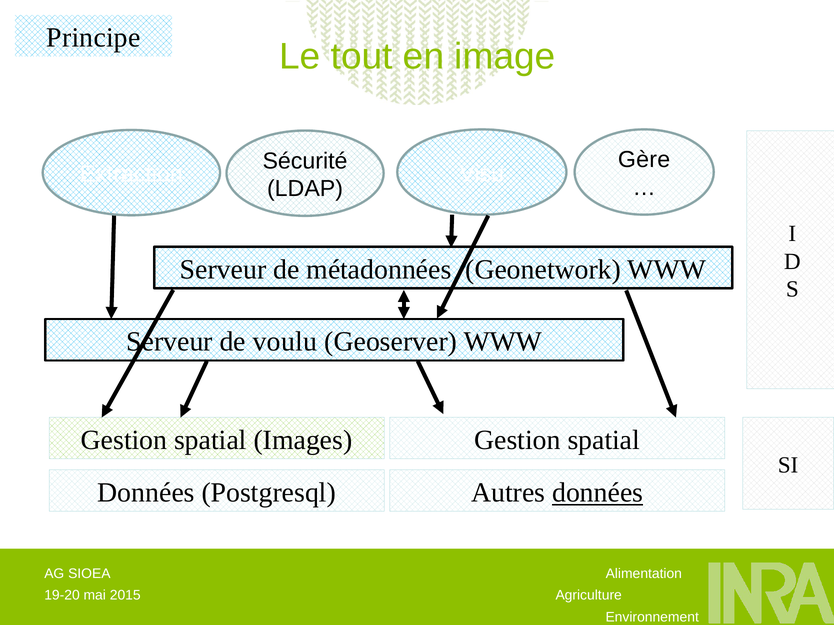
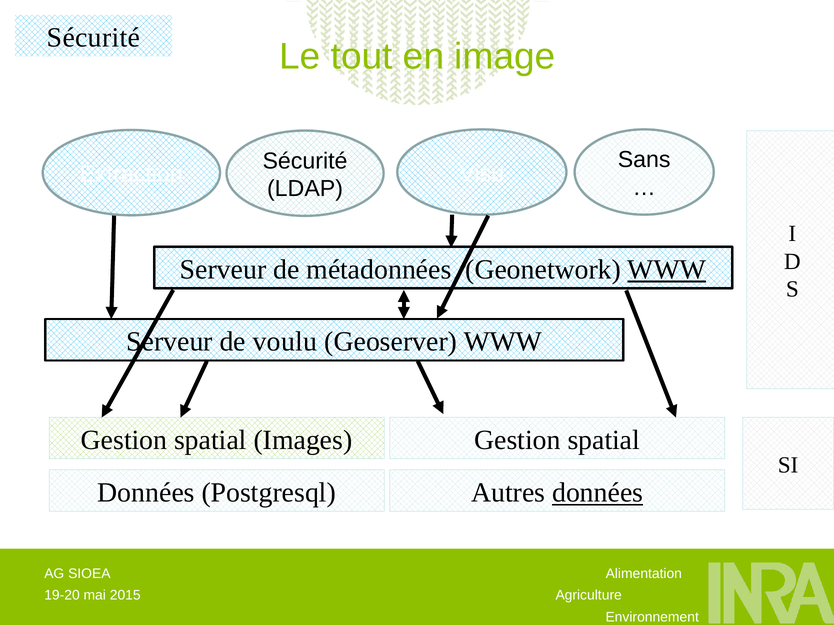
Principe at (93, 38): Principe -> Sécurité
Gère: Gère -> Sans
WWW at (667, 270) underline: none -> present
